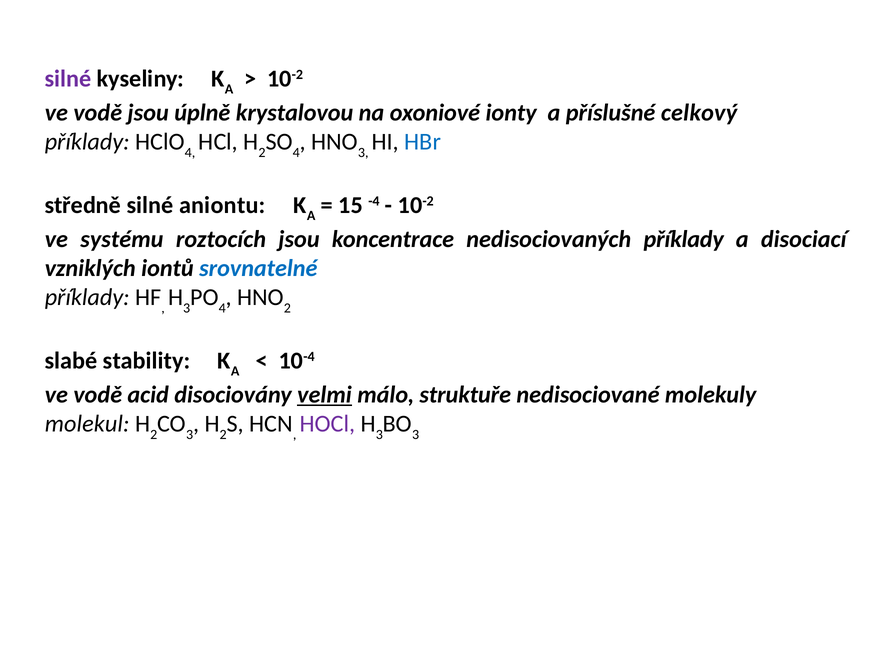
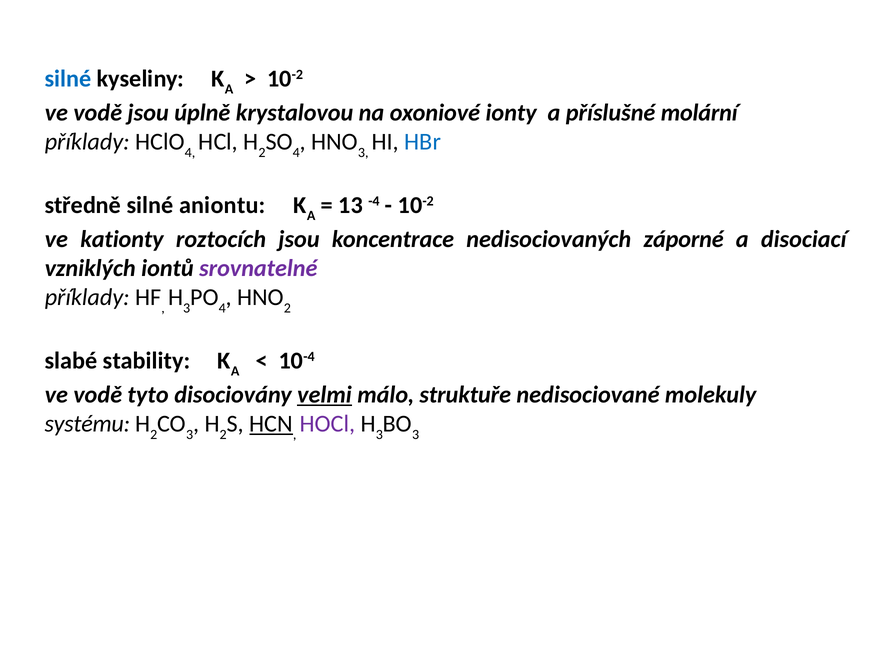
silné at (68, 78) colour: purple -> blue
celkový: celkový -> molární
15: 15 -> 13
systému: systému -> kationty
nedisociovaných příklady: příklady -> záporné
srovnatelné colour: blue -> purple
acid: acid -> tyto
molekul: molekul -> systému
HCN underline: none -> present
